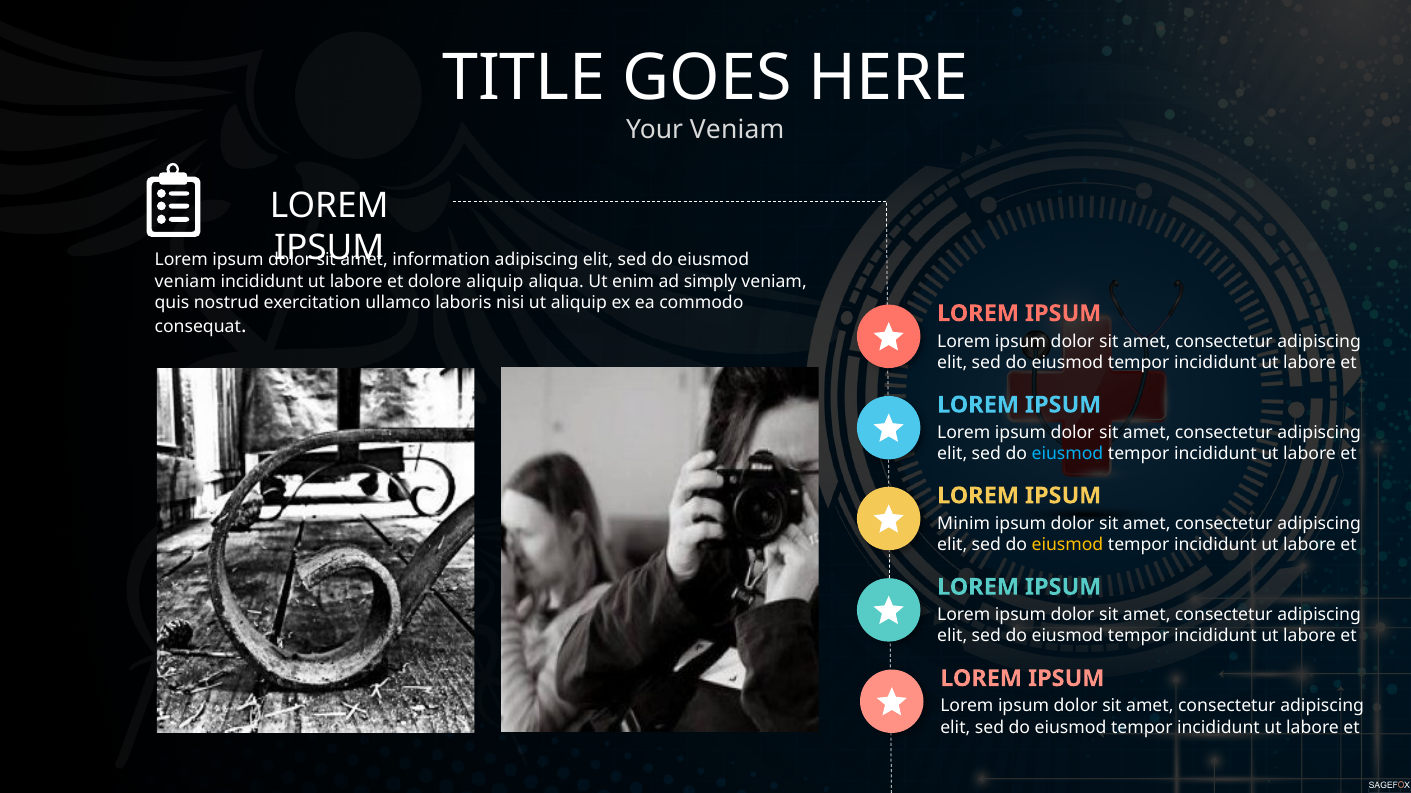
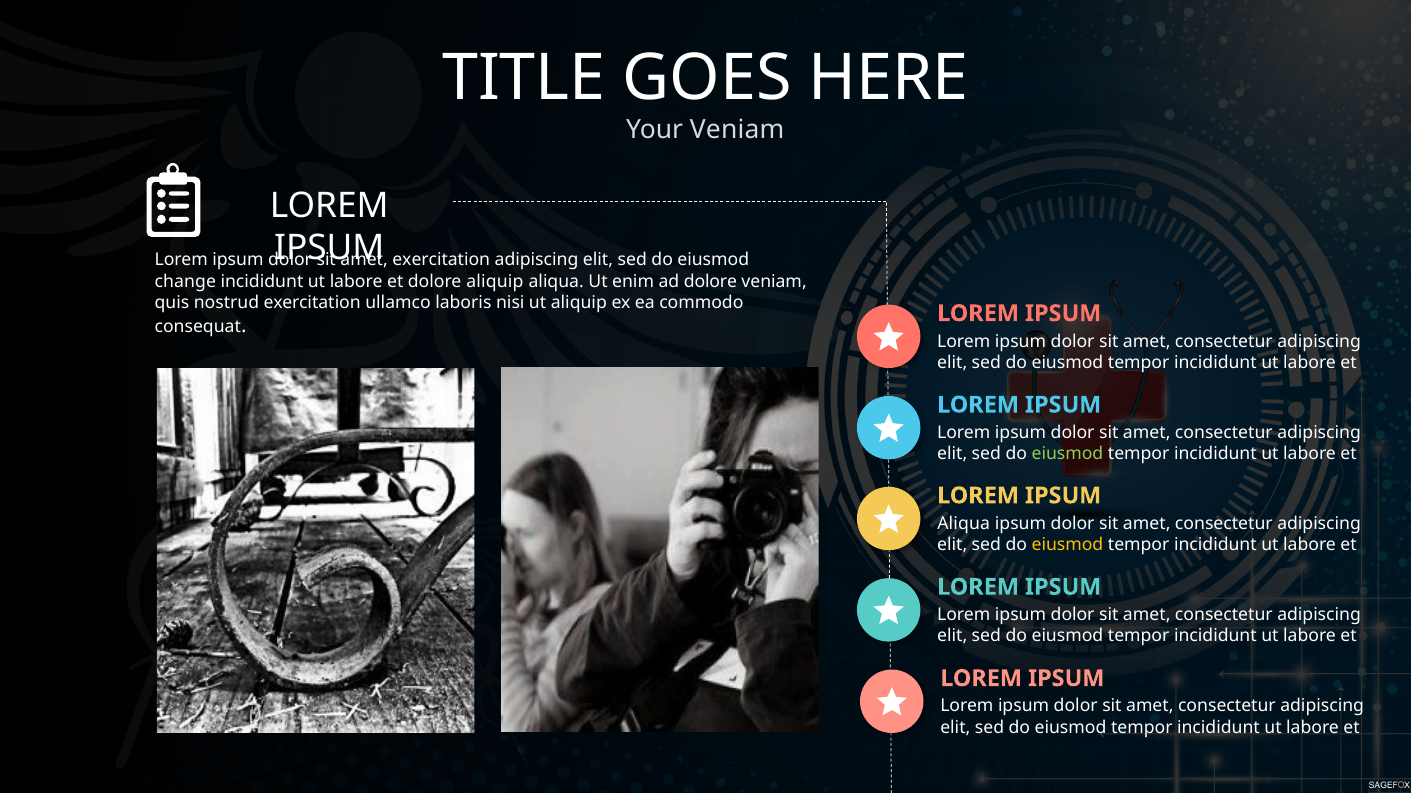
information at (441, 260): information -> exercitation
veniam at (185, 282): veniam -> change
ad simply: simply -> dolore
eiusmod at (1067, 454) colour: light blue -> light green
Minim at (964, 524): Minim -> Aliqua
